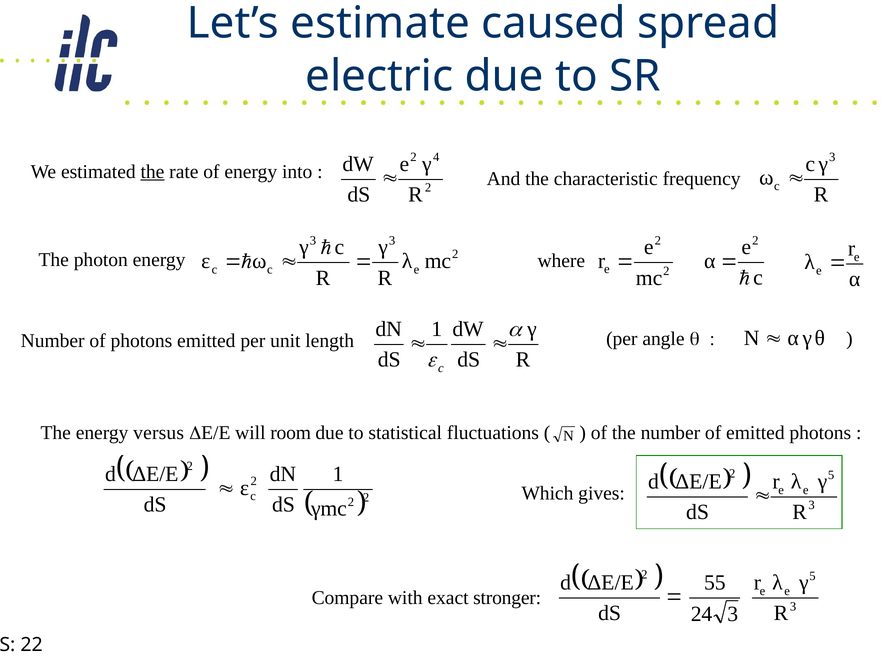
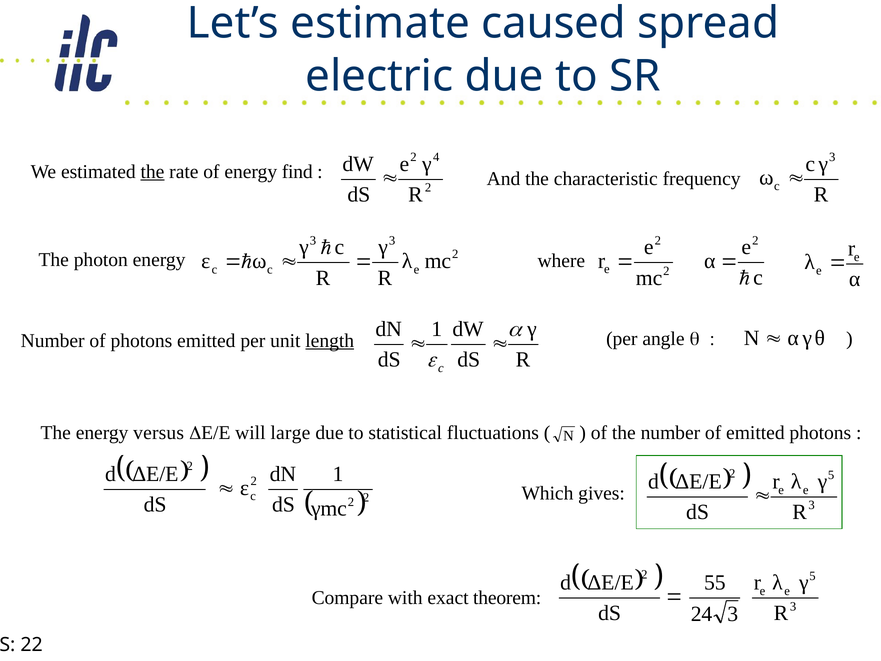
into: into -> find
length underline: none -> present
room: room -> large
stronger: stronger -> theorem
